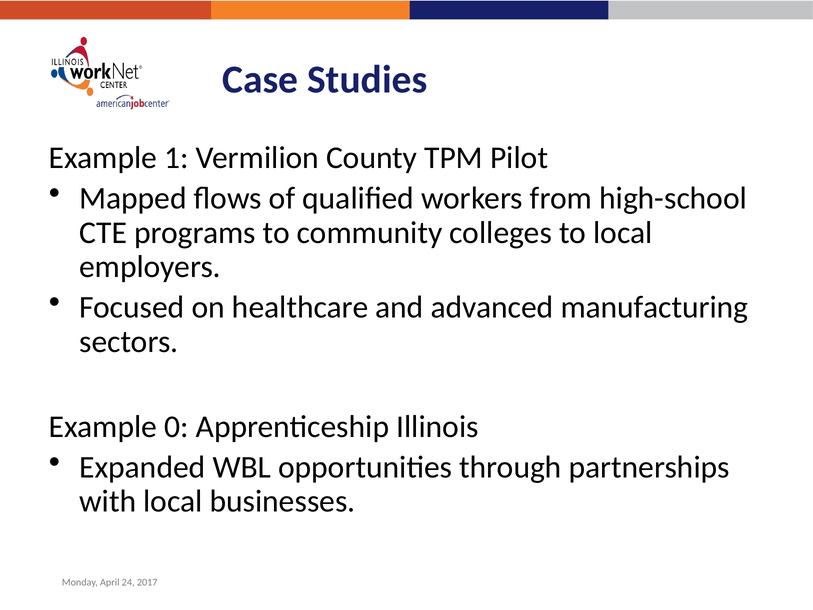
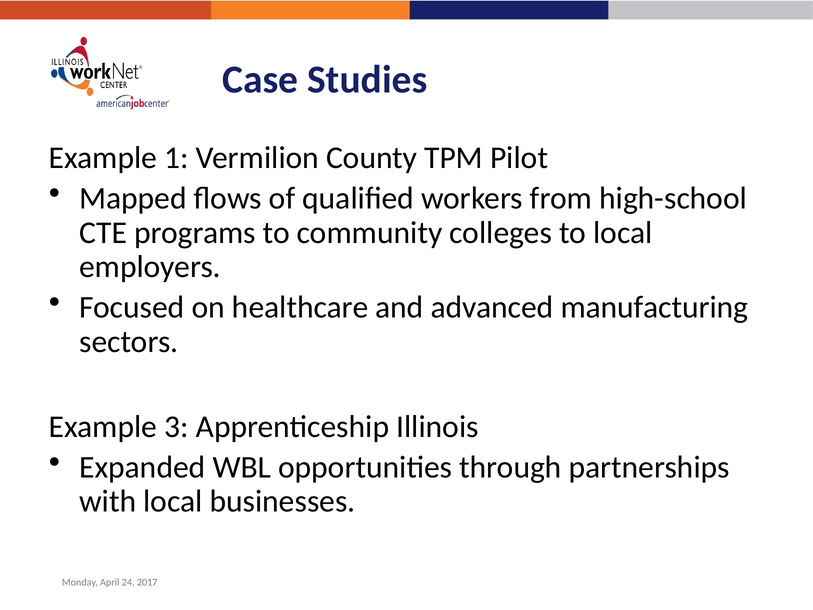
0: 0 -> 3
